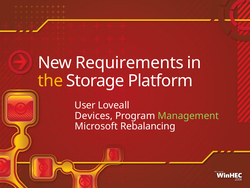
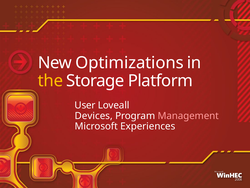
Requirements: Requirements -> Optimizations
Management colour: light green -> pink
Rebalancing: Rebalancing -> Experiences
